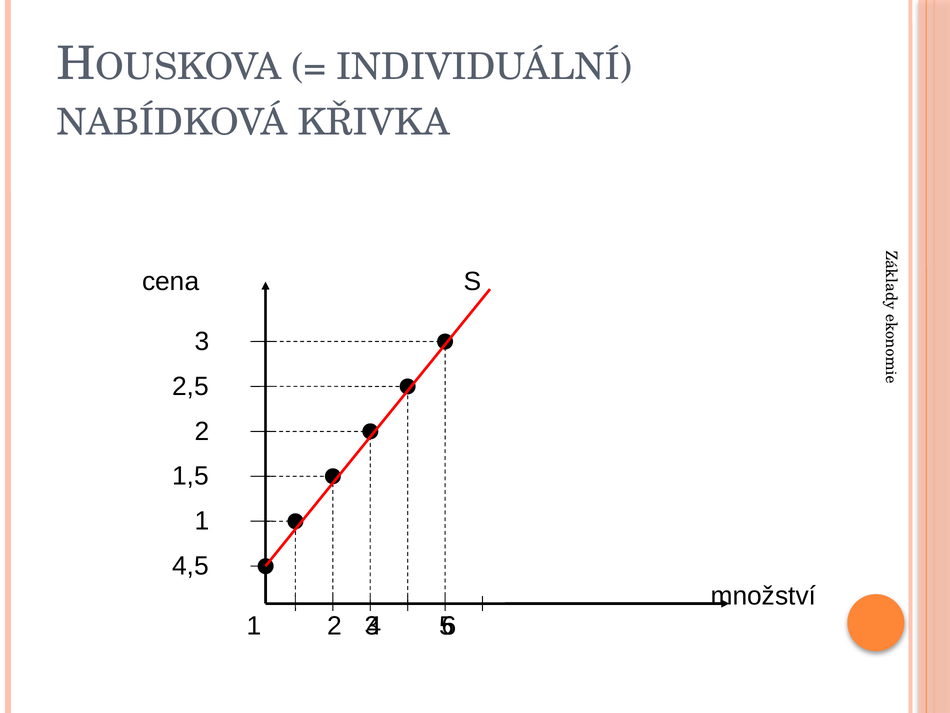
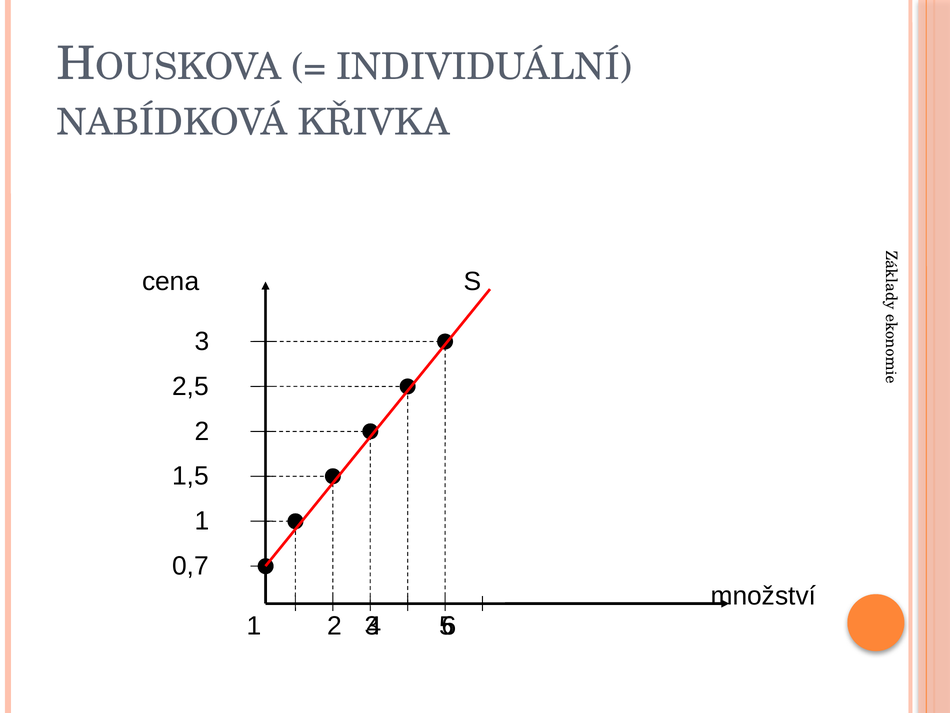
4,5: 4,5 -> 0,7
